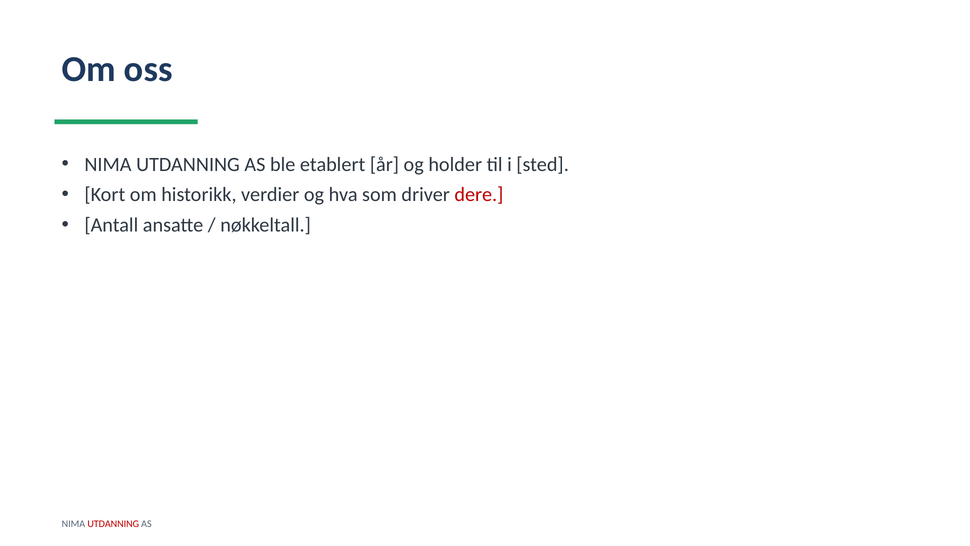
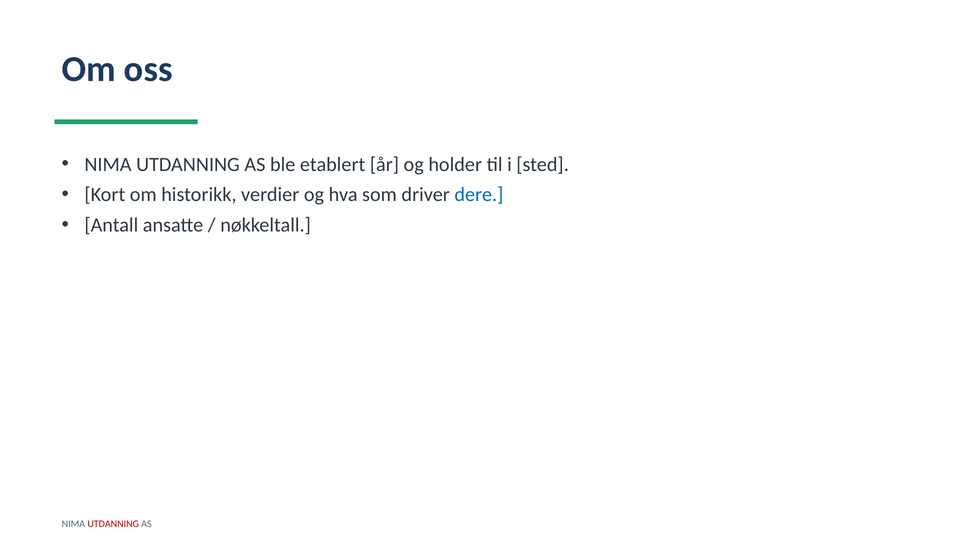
dere colour: red -> blue
